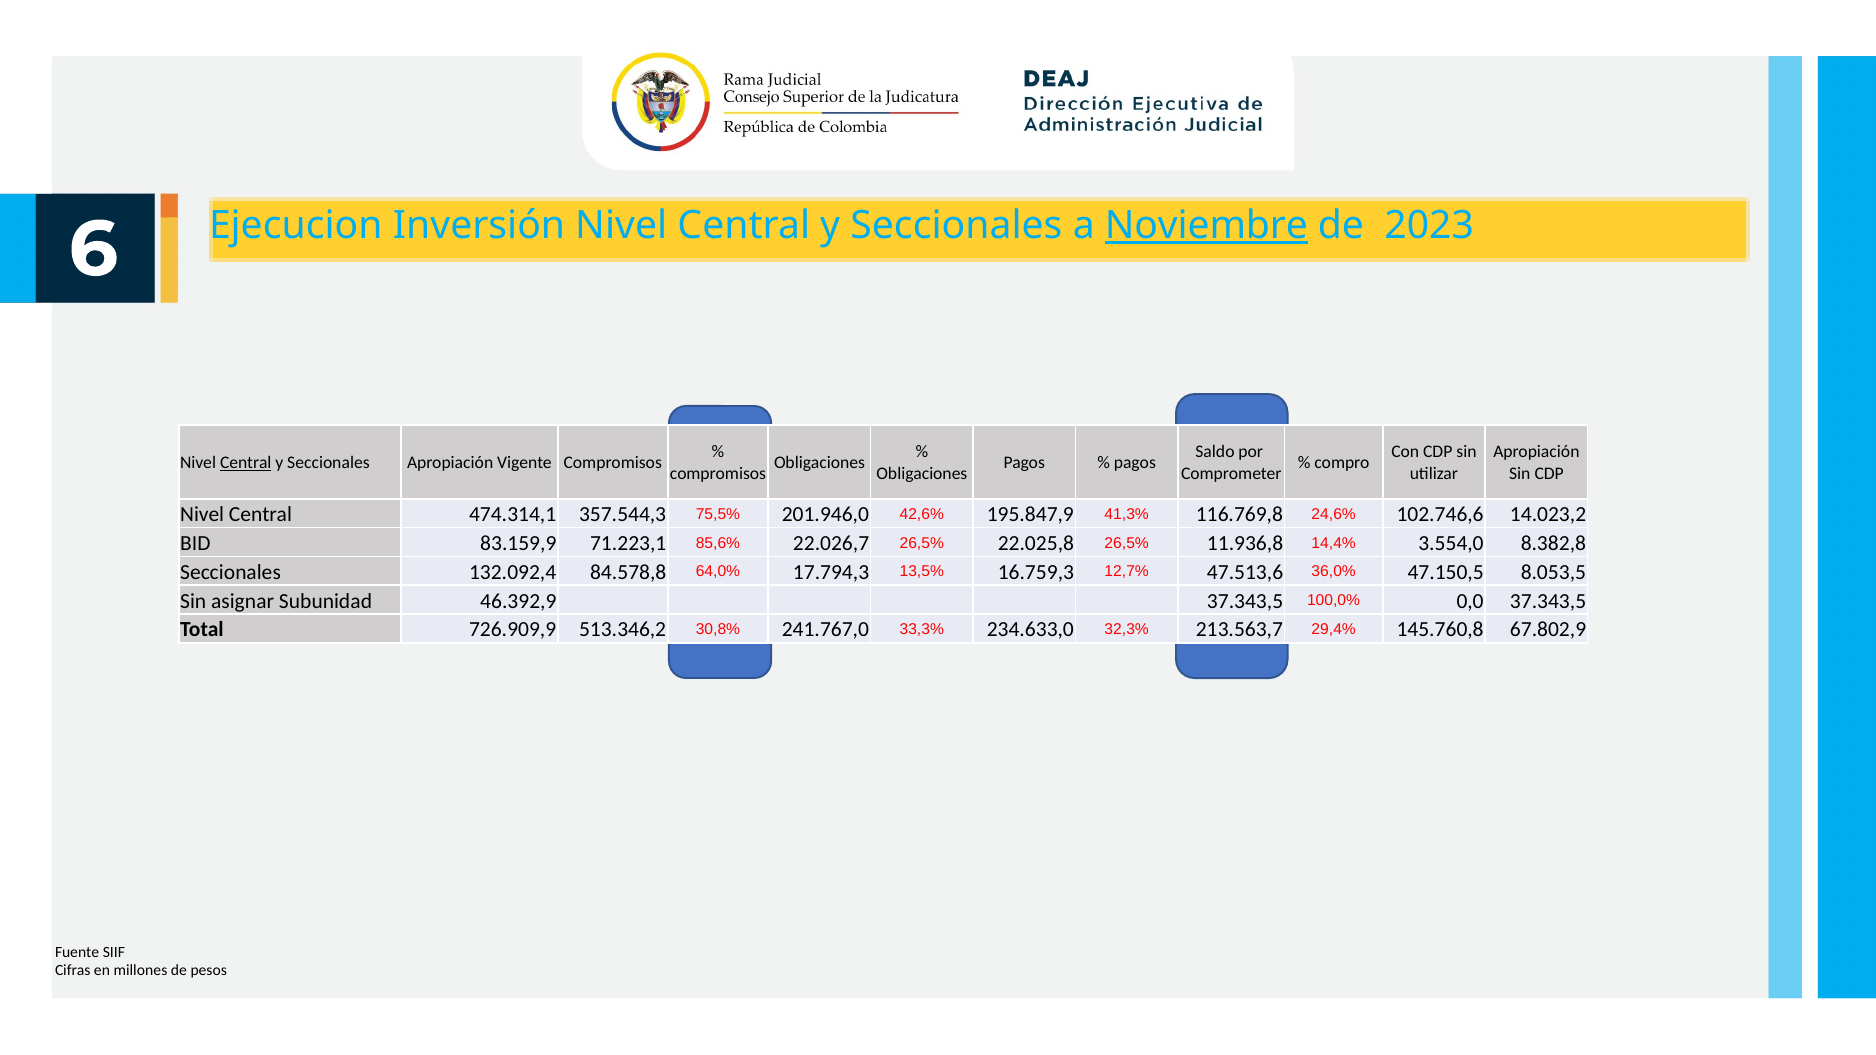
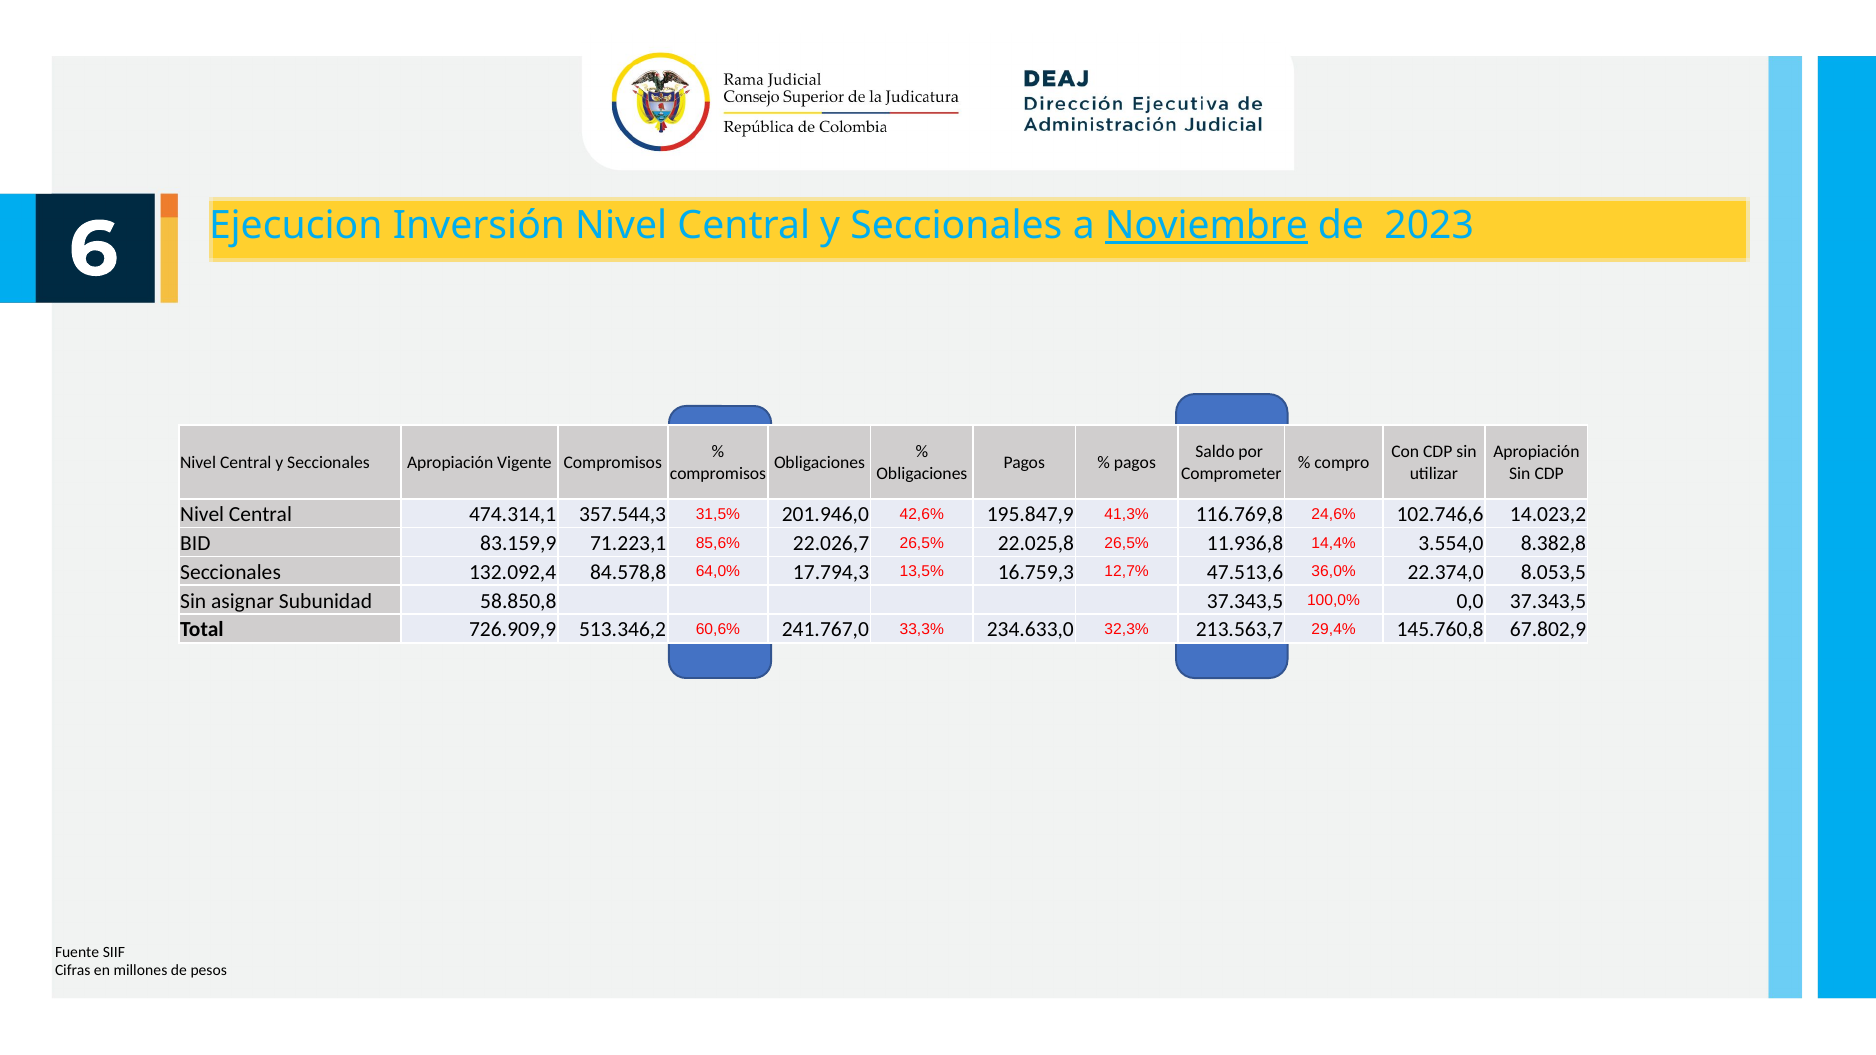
Central at (246, 463) underline: present -> none
75,5%: 75,5% -> 31,5%
47.150,5: 47.150,5 -> 22.374,0
46.392,9: 46.392,9 -> 58.850,8
30,8%: 30,8% -> 60,6%
